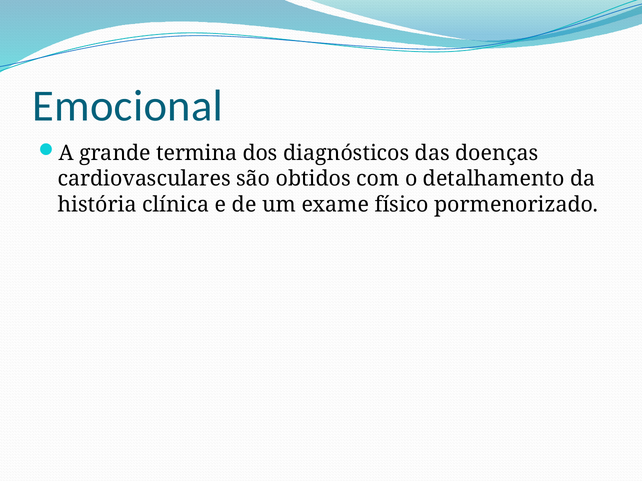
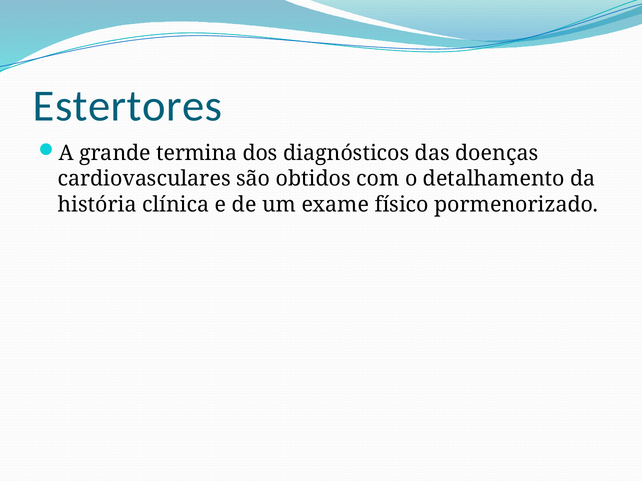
Emocional: Emocional -> Estertores
